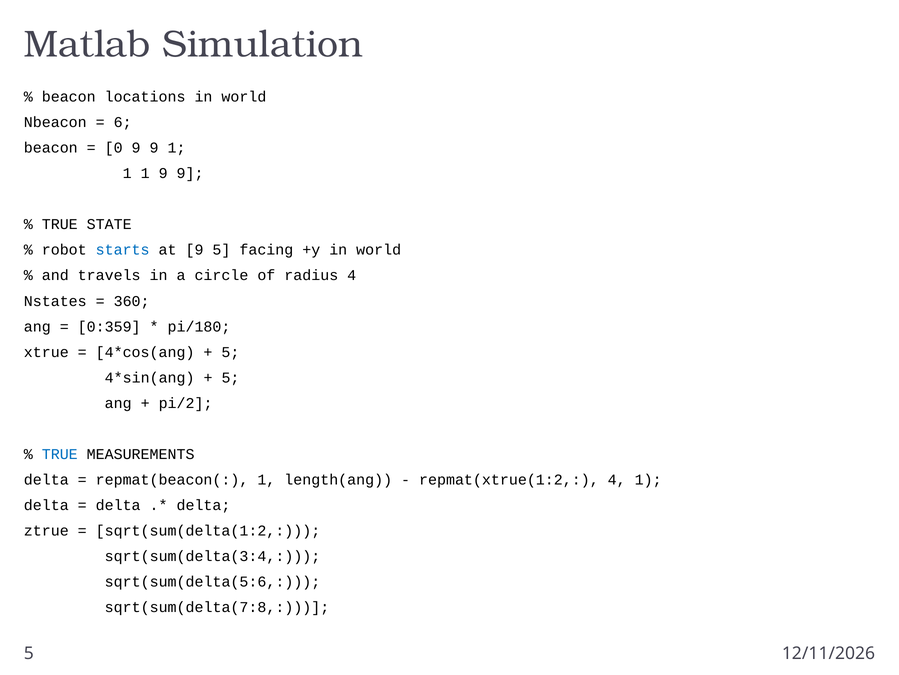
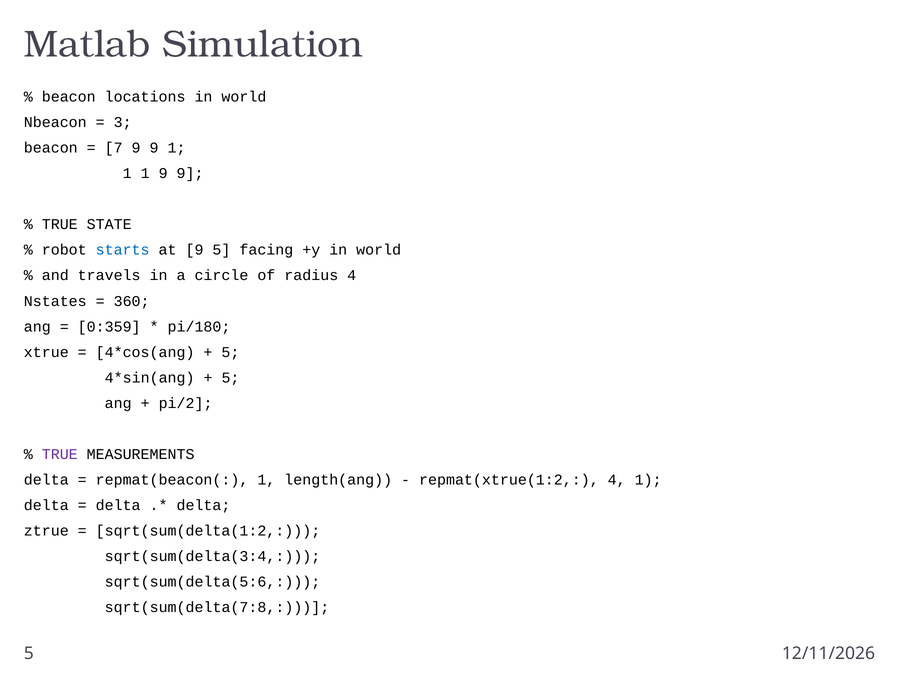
6: 6 -> 3
0: 0 -> 7
TRUE at (60, 454) colour: blue -> purple
